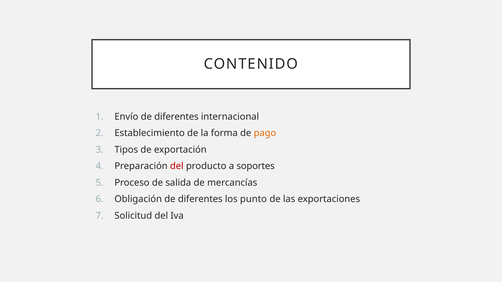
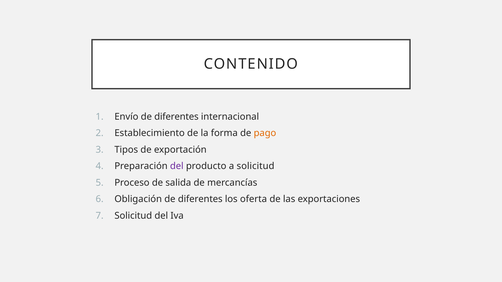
del at (177, 166) colour: red -> purple
a soportes: soportes -> solicitud
punto: punto -> oferta
